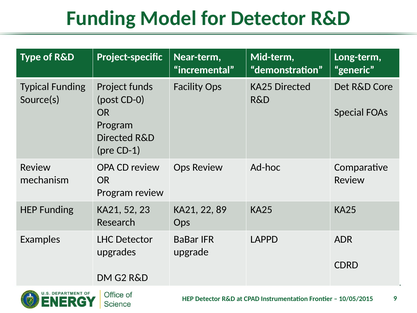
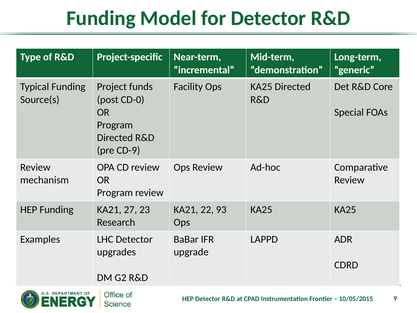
CD-1: CD-1 -> CD-9
52: 52 -> 27
89: 89 -> 93
